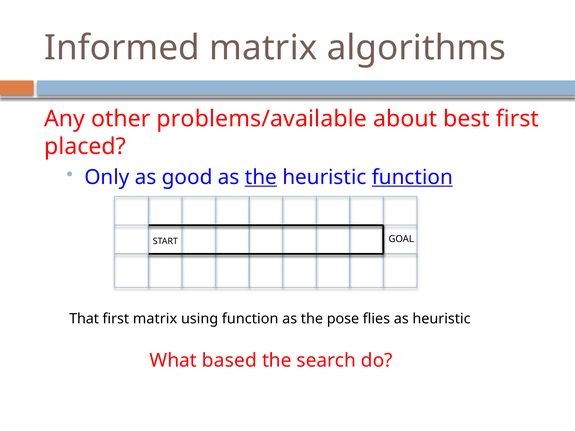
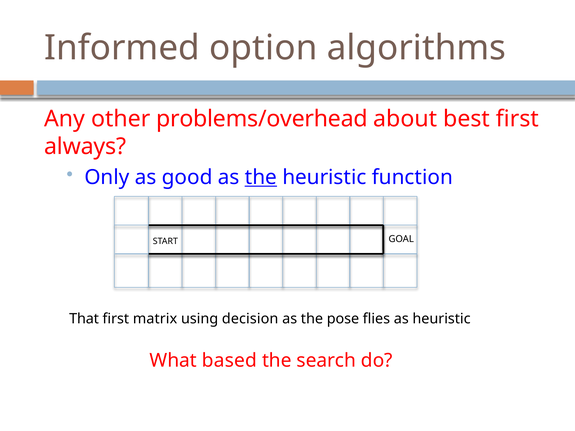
Informed matrix: matrix -> option
problems/available: problems/available -> problems/overhead
placed: placed -> always
function at (412, 177) underline: present -> none
using function: function -> decision
